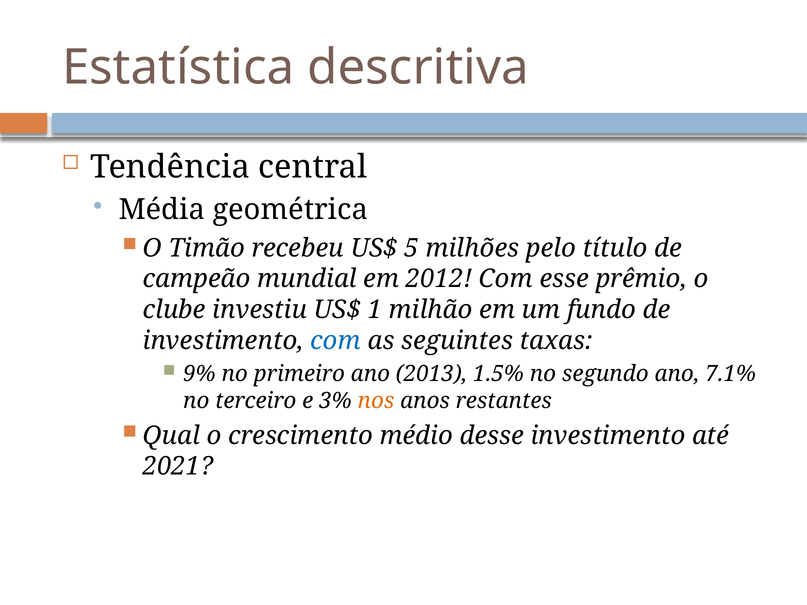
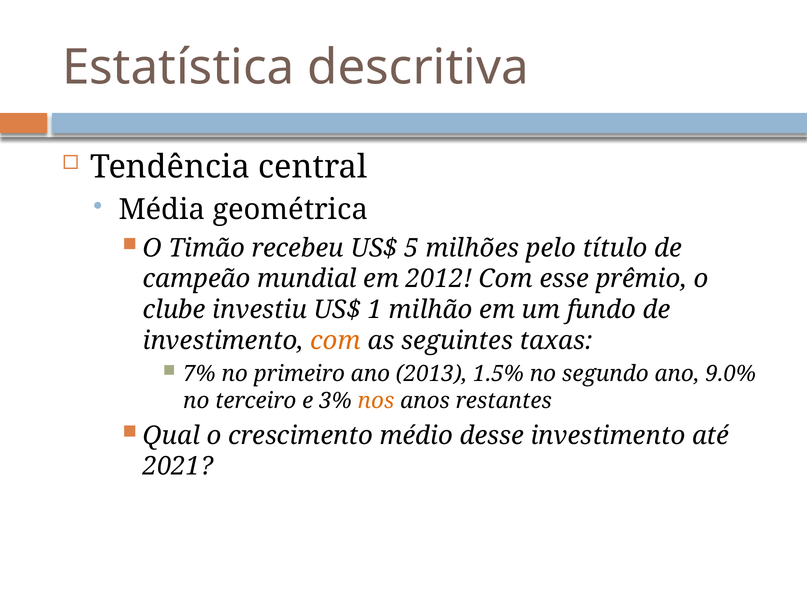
com at (336, 341) colour: blue -> orange
9%: 9% -> 7%
7.1%: 7.1% -> 9.0%
